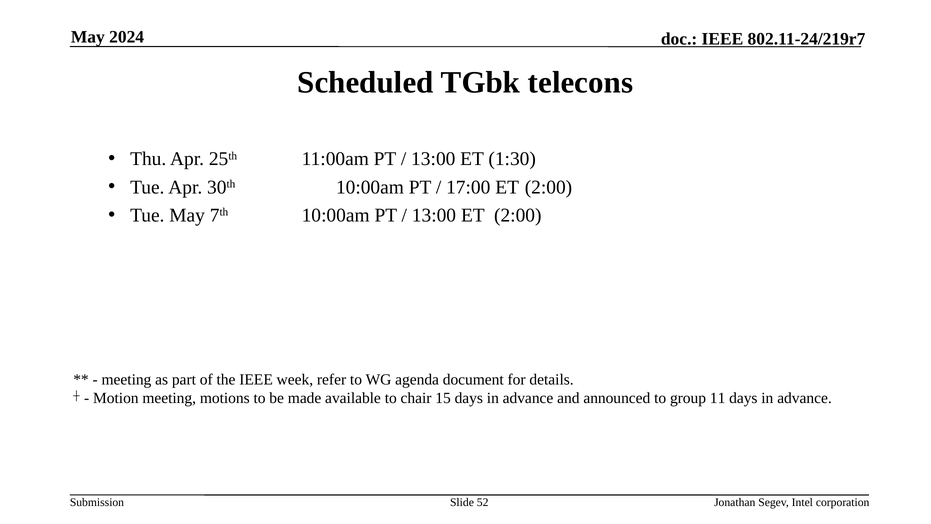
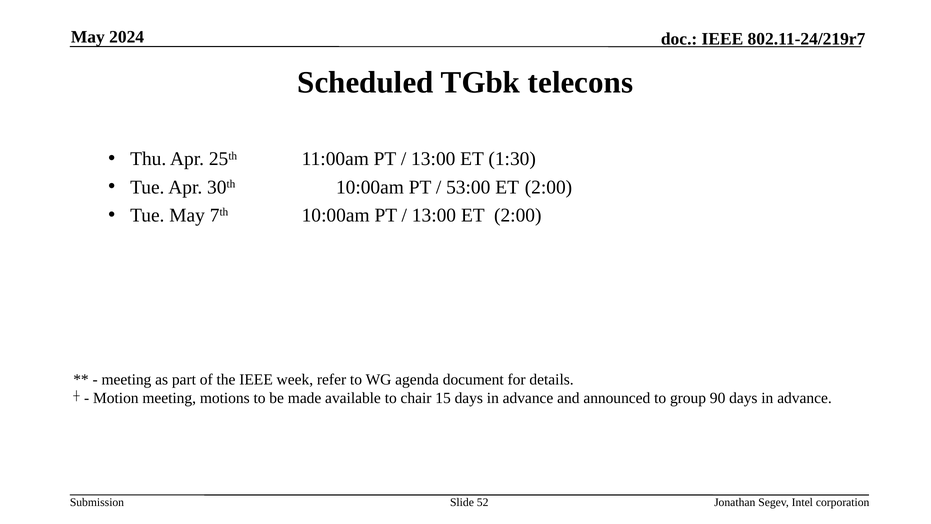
17:00: 17:00 -> 53:00
11: 11 -> 90
